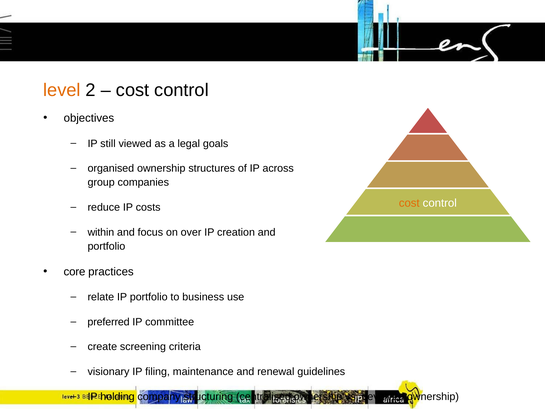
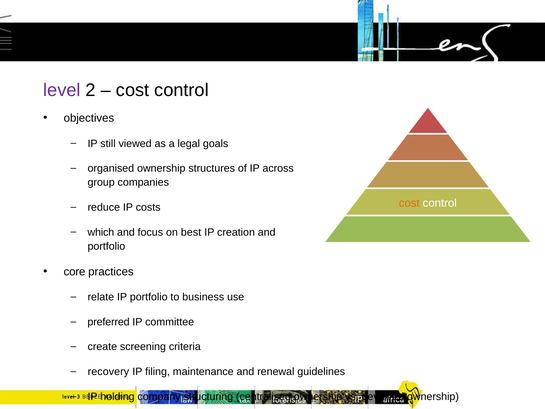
level colour: orange -> purple
within: within -> which
over: over -> best
visionary: visionary -> recovery
